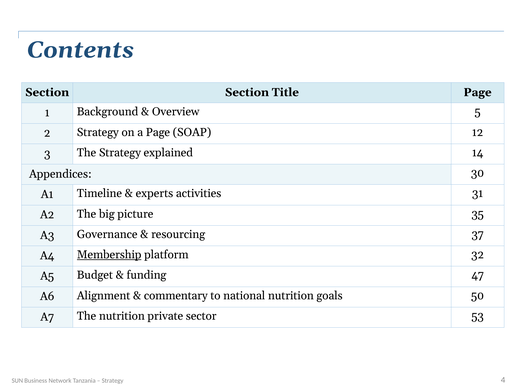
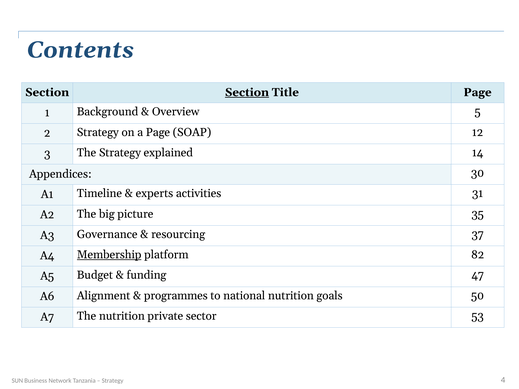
Section at (247, 92) underline: none -> present
32: 32 -> 82
commentary: commentary -> programmes
